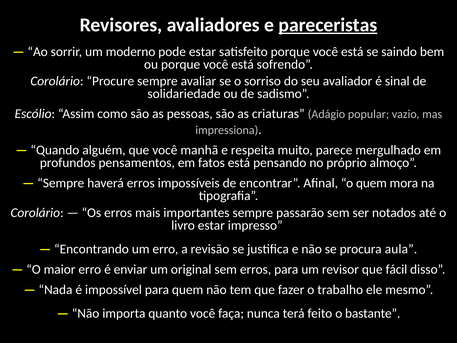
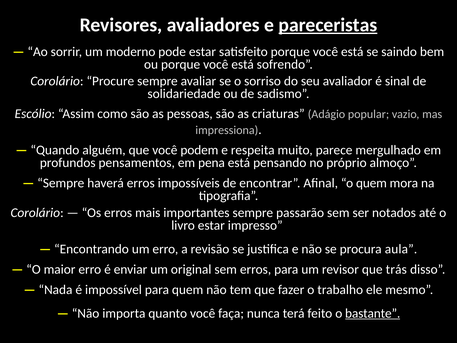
manhã: manhã -> podem
fatos: fatos -> pena
fácil: fácil -> trás
bastante underline: none -> present
